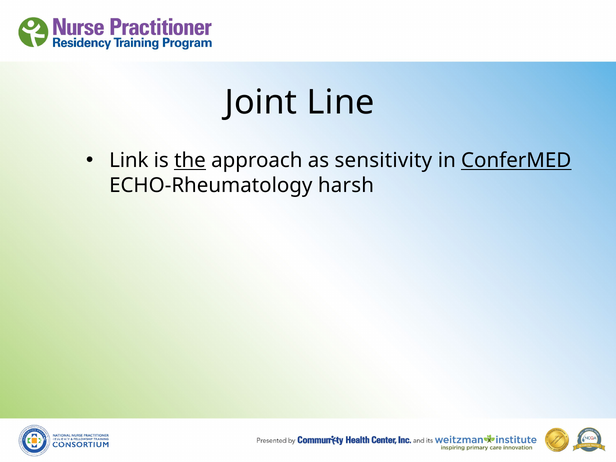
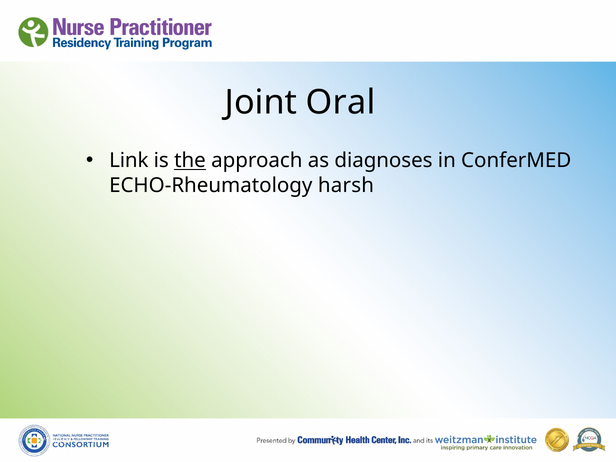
Line: Line -> Oral
sensitivity: sensitivity -> diagnoses
ConferMED underline: present -> none
